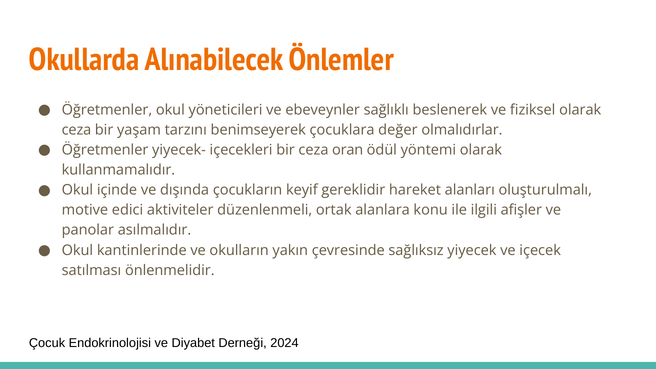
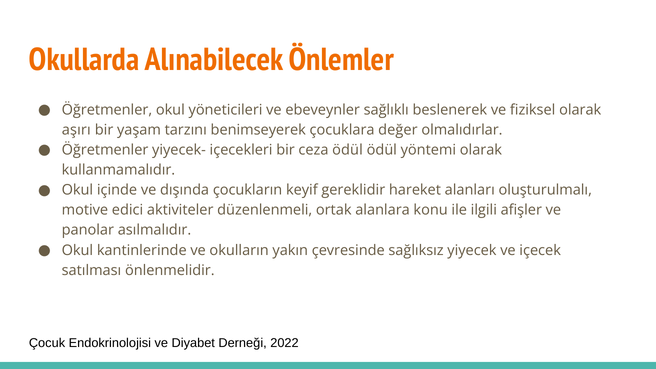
ceza at (76, 130): ceza -> aşırı
ceza oran: oran -> ödül
2024: 2024 -> 2022
